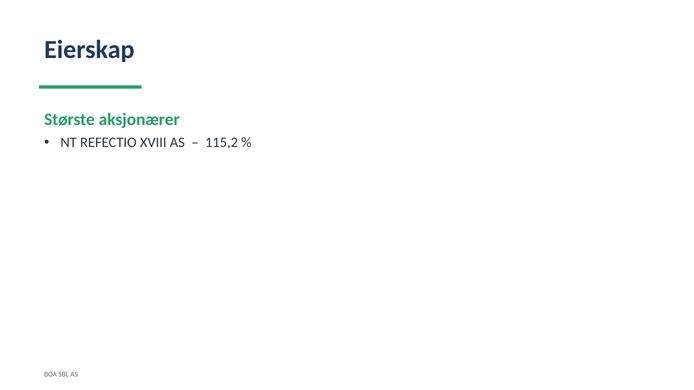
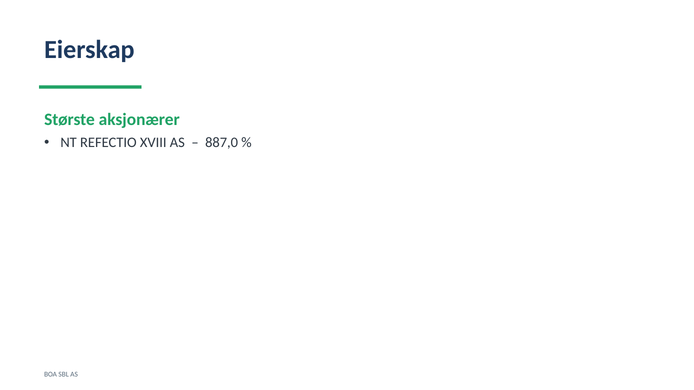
115,2: 115,2 -> 887,0
